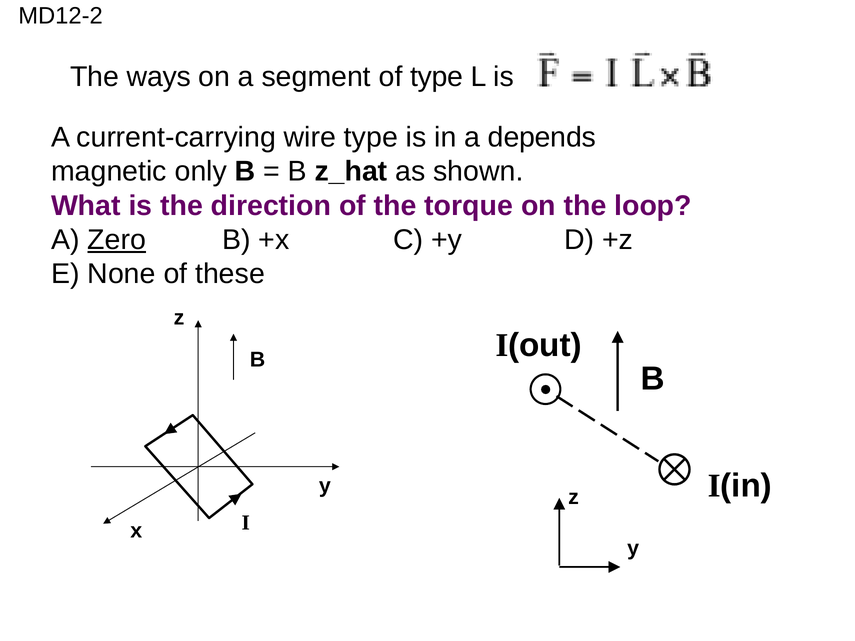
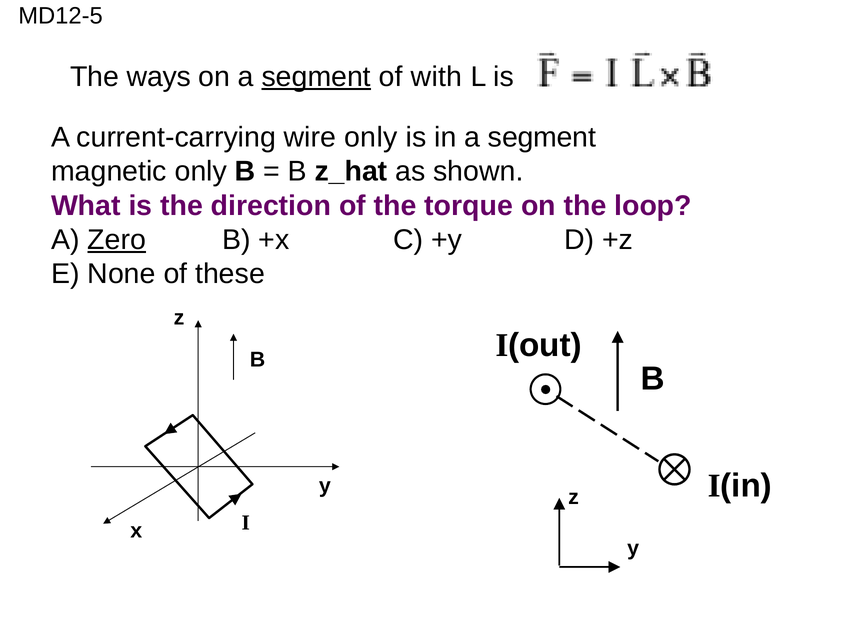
MD12-2: MD12-2 -> MD12-5
segment at (316, 77) underline: none -> present
of type: type -> with
wire type: type -> only
in a depends: depends -> segment
